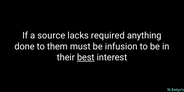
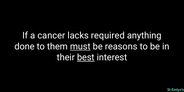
source: source -> cancer
must underline: none -> present
infusion: infusion -> reasons
